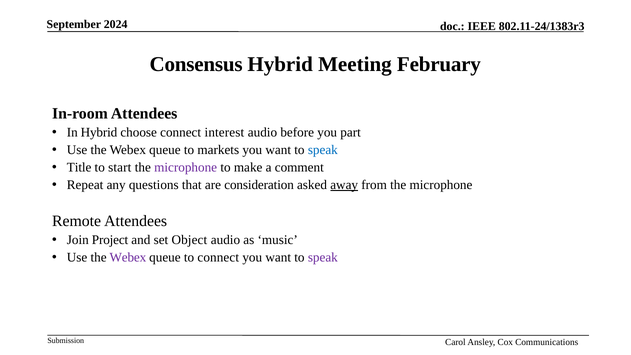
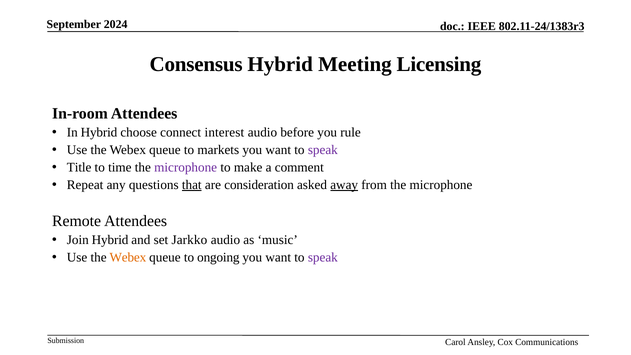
February: February -> Licensing
part: part -> rule
speak at (323, 150) colour: blue -> purple
start: start -> time
that underline: none -> present
Join Project: Project -> Hybrid
Object: Object -> Jarkko
Webex at (128, 258) colour: purple -> orange
to connect: connect -> ongoing
